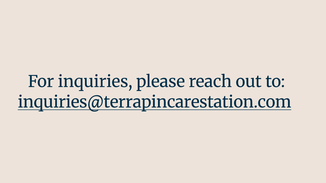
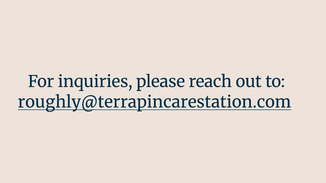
inquiries@terrapincarestation.com: inquiries@terrapincarestation.com -> roughly@terrapincarestation.com
